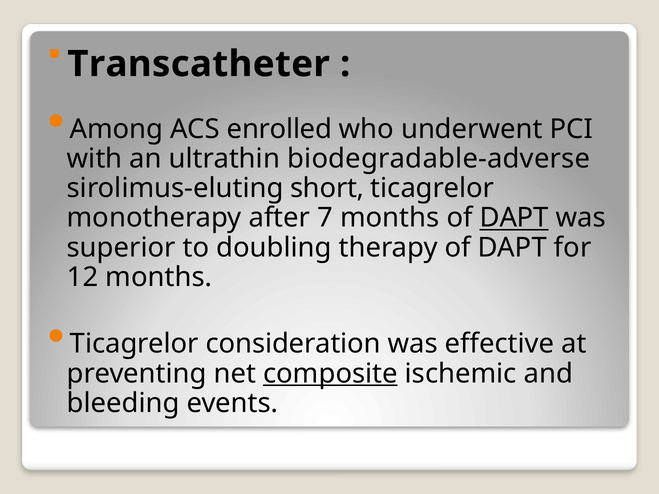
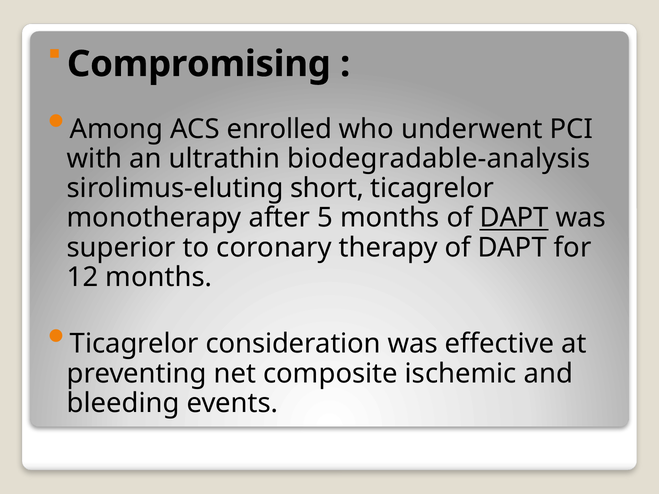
Transcatheter: Transcatheter -> Compromising
biodegradable-adverse: biodegradable-adverse -> biodegradable-analysis
7: 7 -> 5
doubling: doubling -> coronary
composite underline: present -> none
